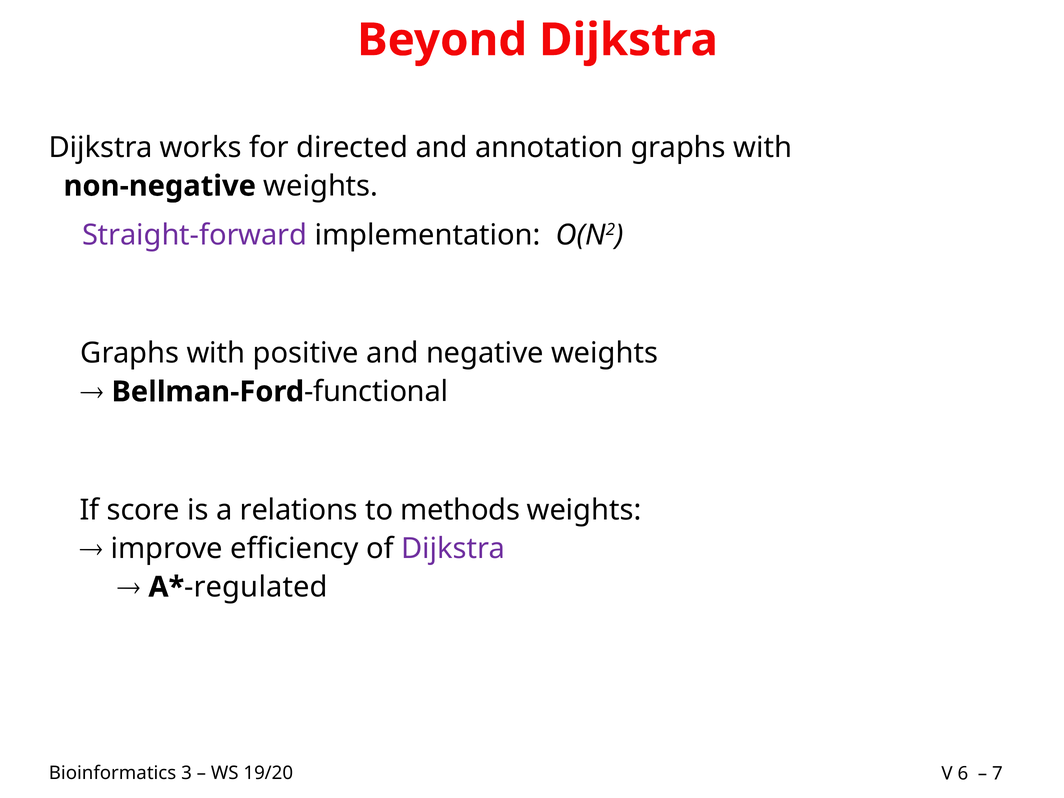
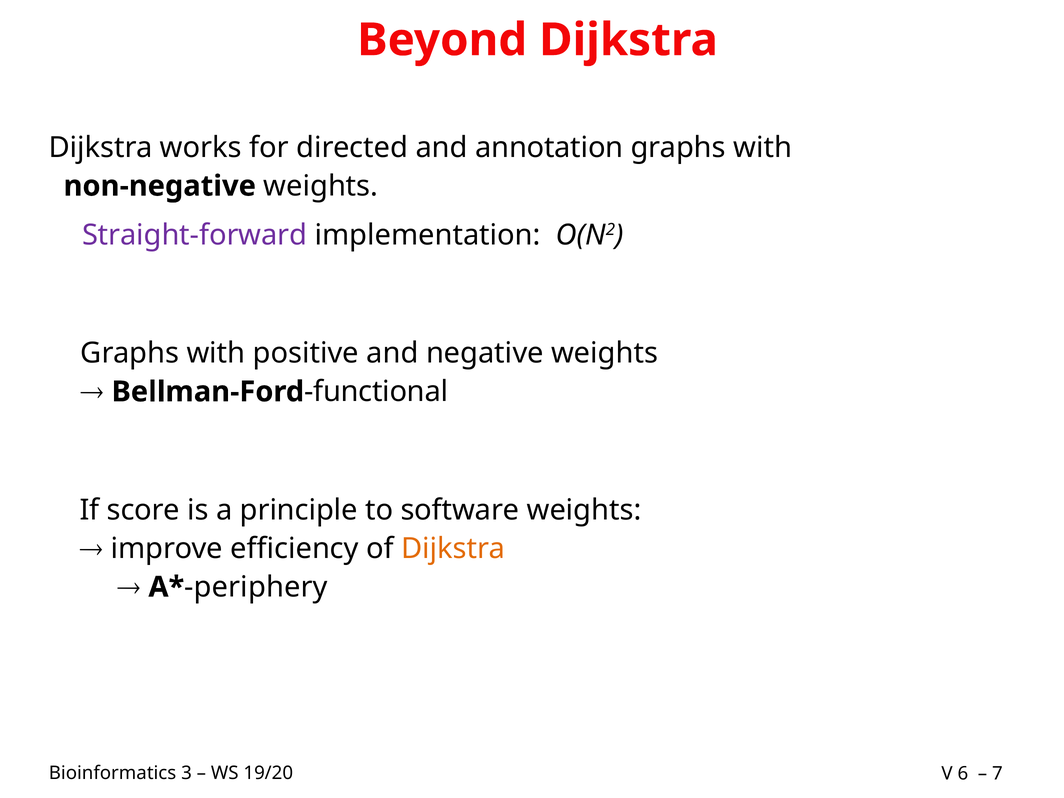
relations: relations -> principle
methods: methods -> software
Dijkstra at (453, 549) colour: purple -> orange
regulated: regulated -> periphery
